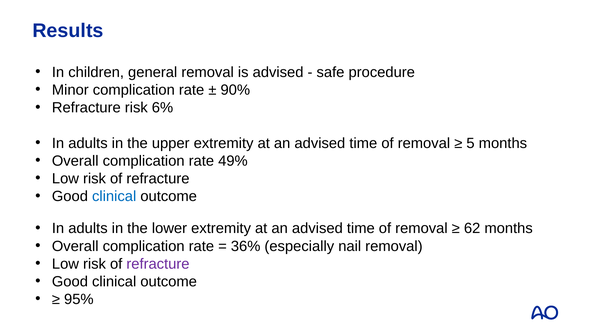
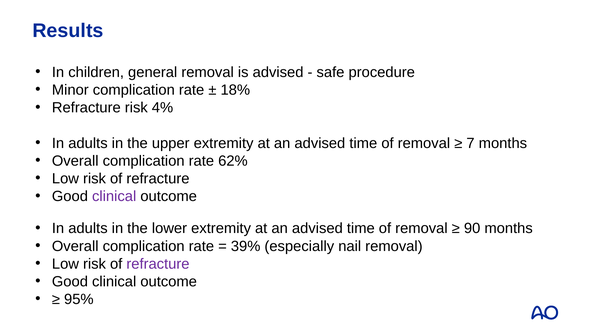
90%: 90% -> 18%
6%: 6% -> 4%
5: 5 -> 7
49%: 49% -> 62%
clinical at (114, 196) colour: blue -> purple
62: 62 -> 90
36%: 36% -> 39%
